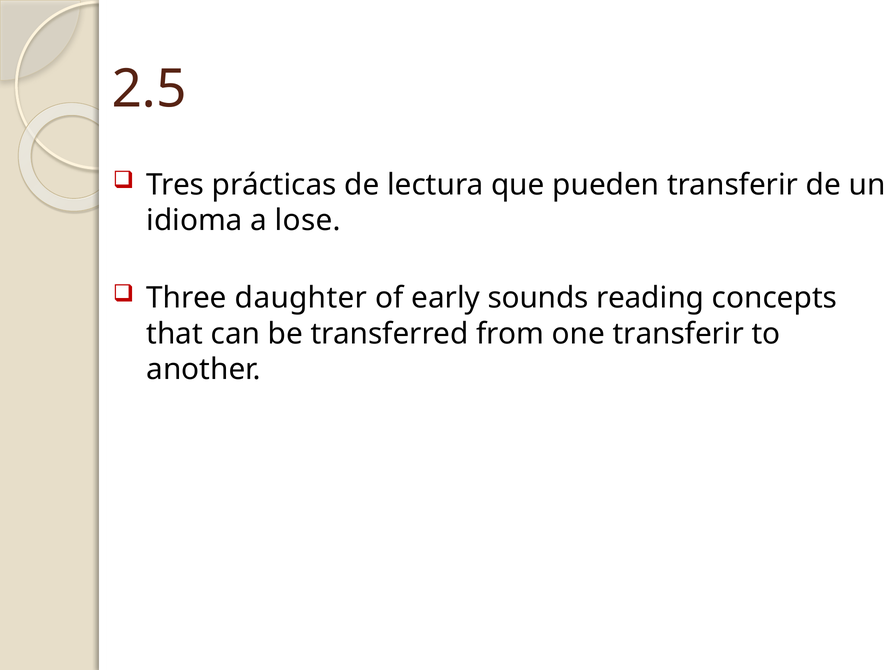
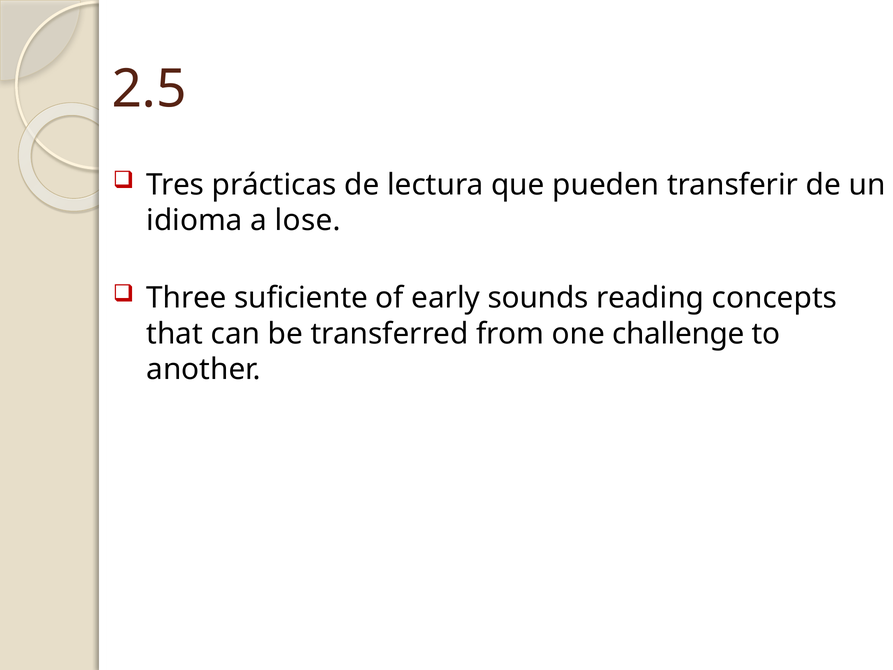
daughter: daughter -> suficiente
one transferir: transferir -> challenge
